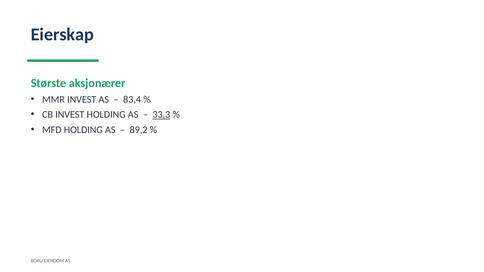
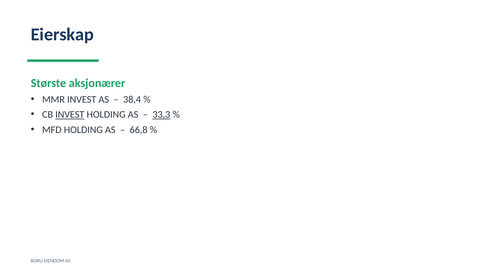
83,4: 83,4 -> 38,4
INVEST at (70, 115) underline: none -> present
89,2: 89,2 -> 66,8
